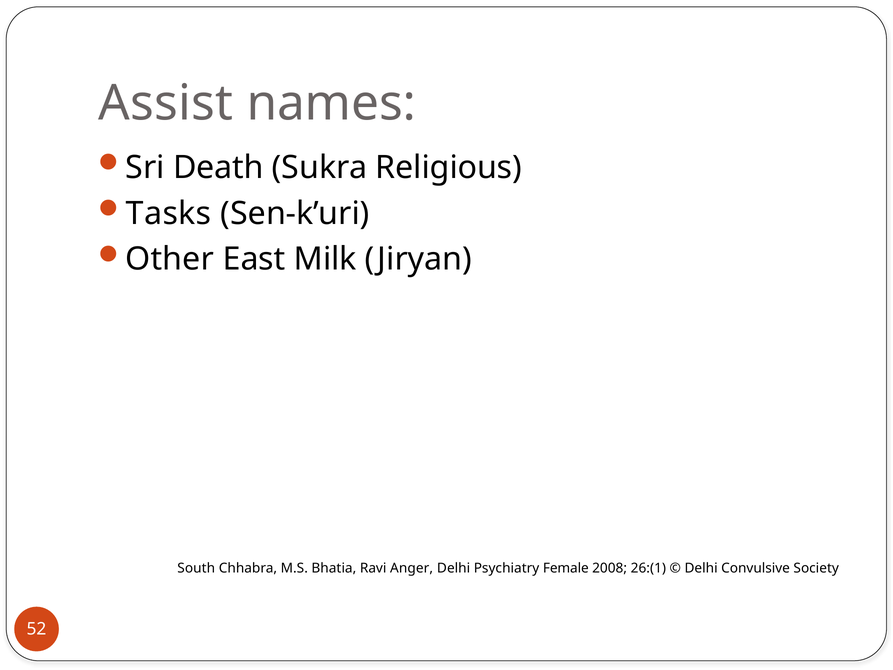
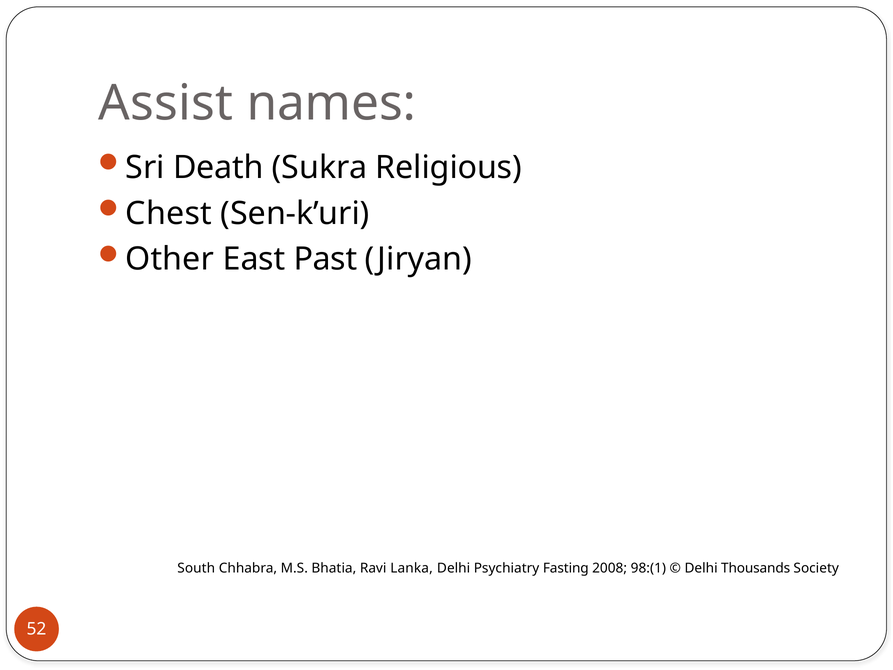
Tasks: Tasks -> Chest
Milk: Milk -> Past
Anger: Anger -> Lanka
Female: Female -> Fasting
26:(1: 26:(1 -> 98:(1
Convulsive: Convulsive -> Thousands
